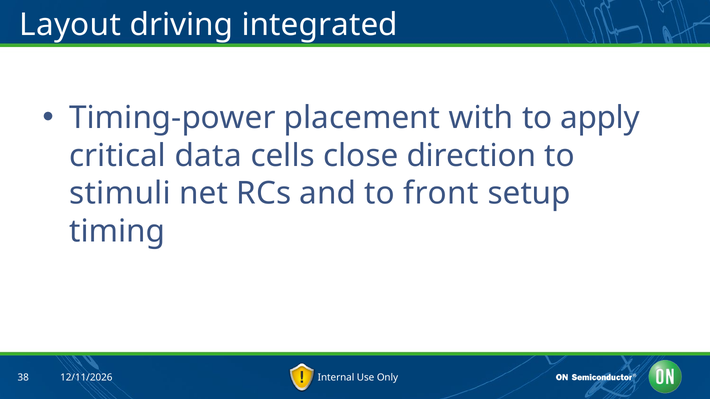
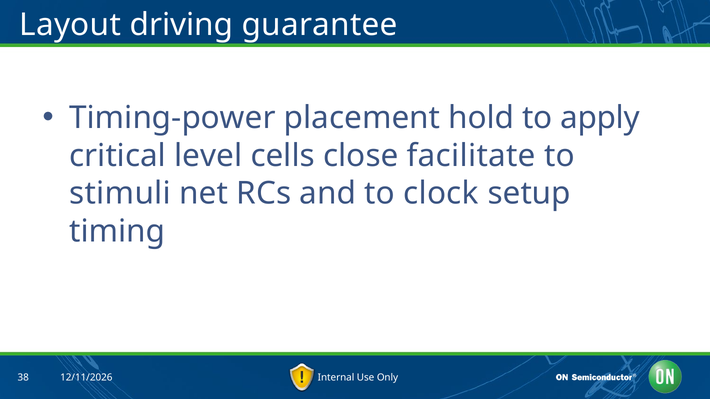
integrated: integrated -> guarantee
with: with -> hold
data: data -> level
direction: direction -> facilitate
front: front -> clock
